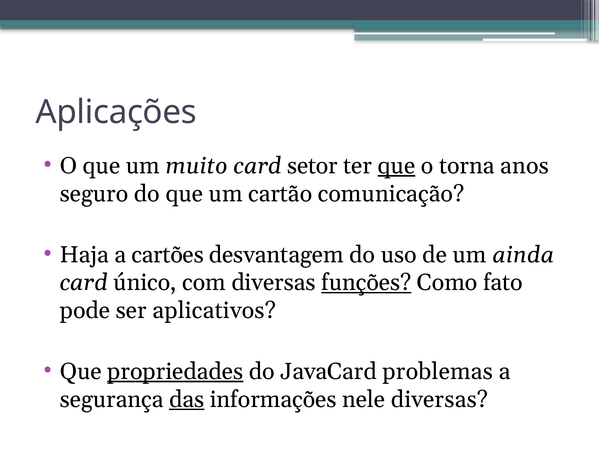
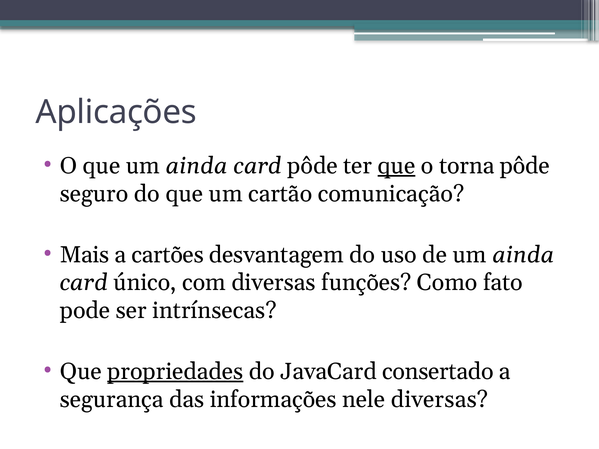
que um muito: muito -> ainda
card setor: setor -> pôde
torna anos: anos -> pôde
Haja: Haja -> Mais
funções underline: present -> none
aplicativos: aplicativos -> intrínsecas
problemas: problemas -> consertado
das underline: present -> none
